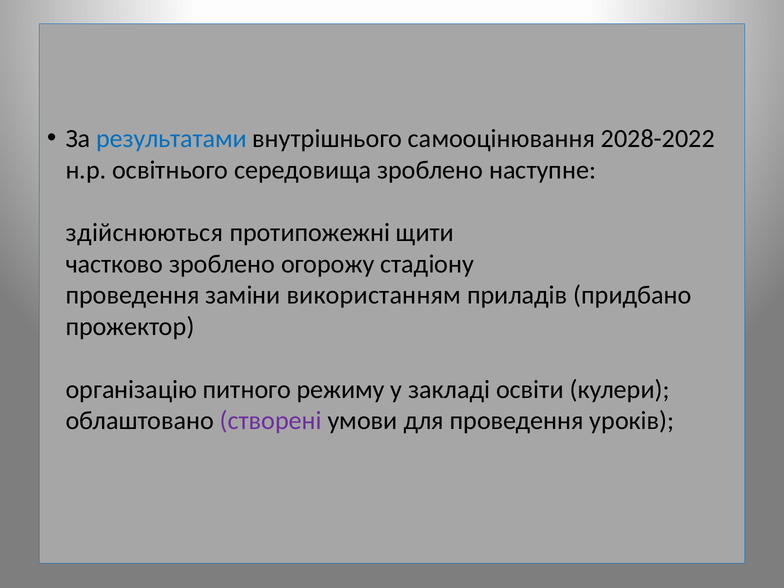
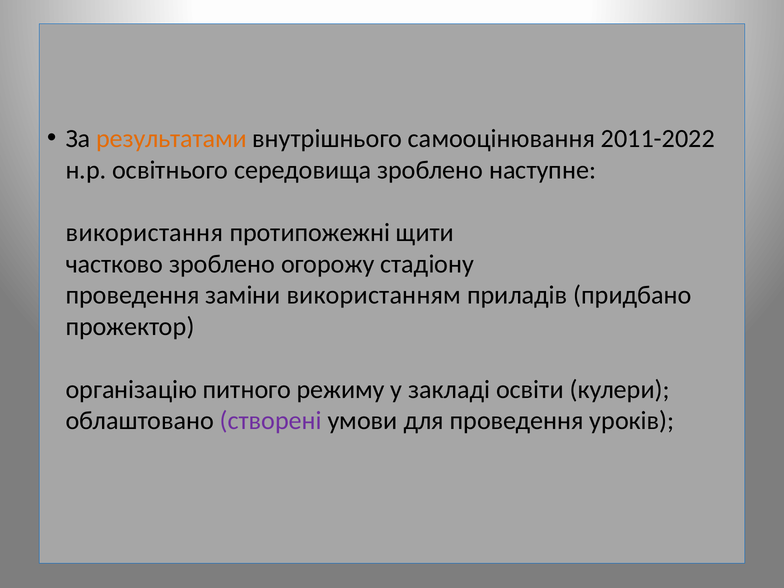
результатами colour: blue -> orange
2028-2022: 2028-2022 -> 2011-2022
здійснюються: здійснюються -> використання
